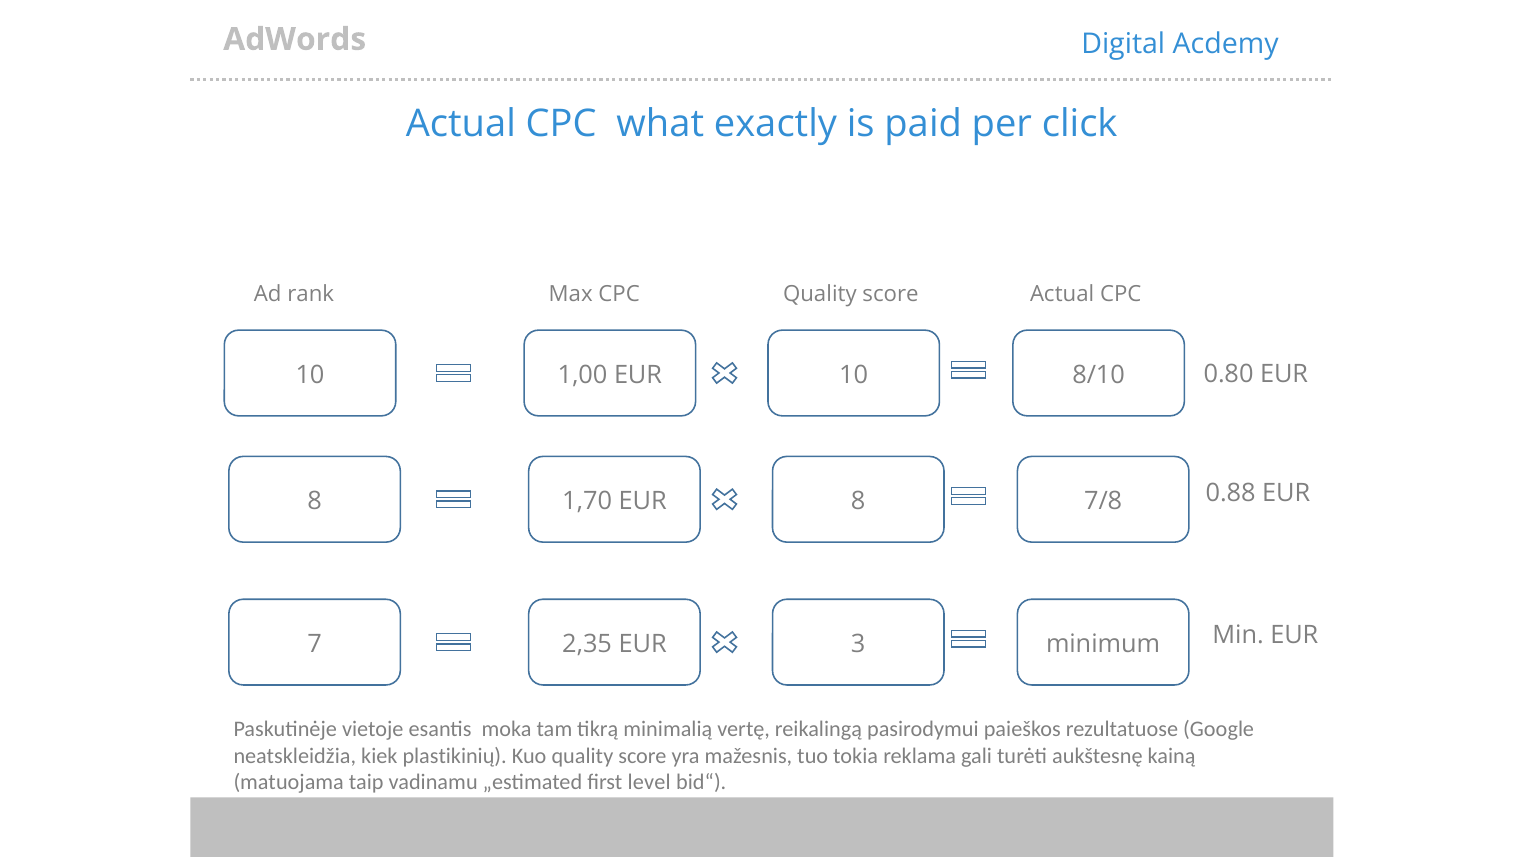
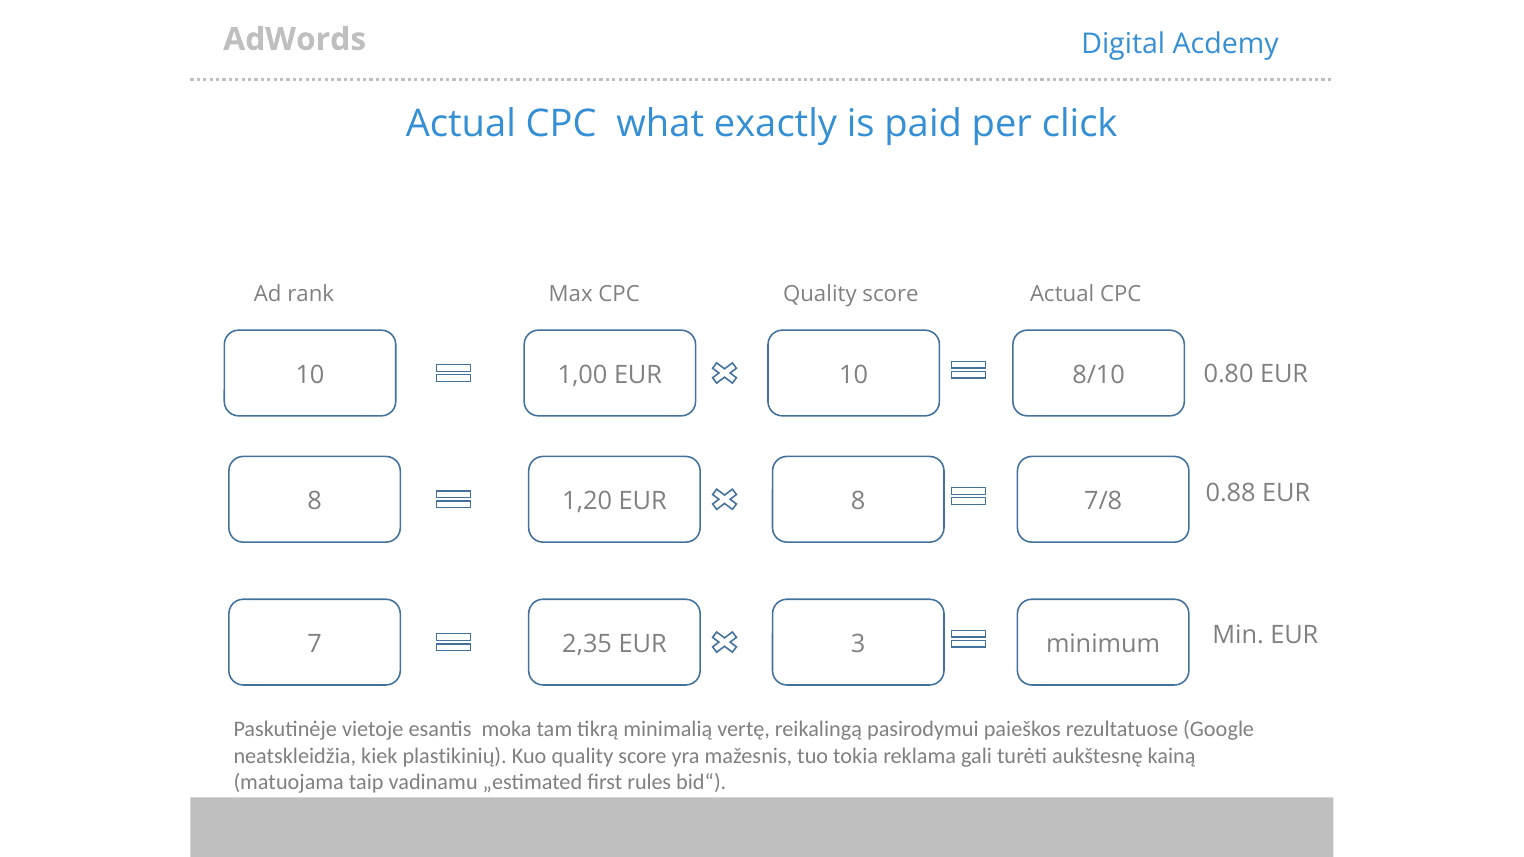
1,70: 1,70 -> 1,20
level: level -> rules
